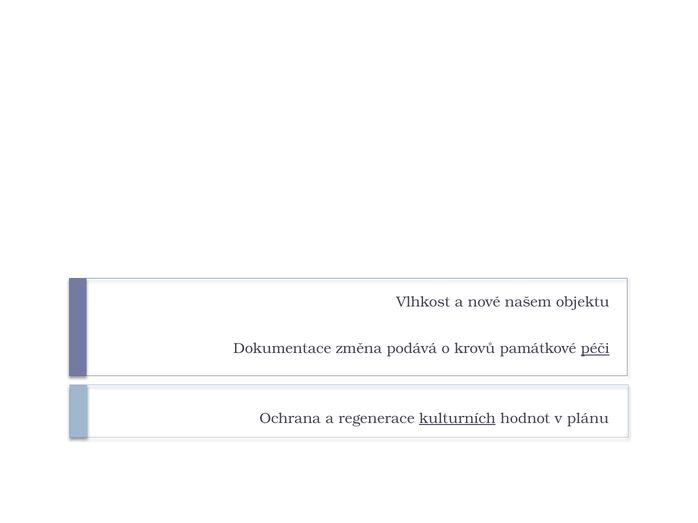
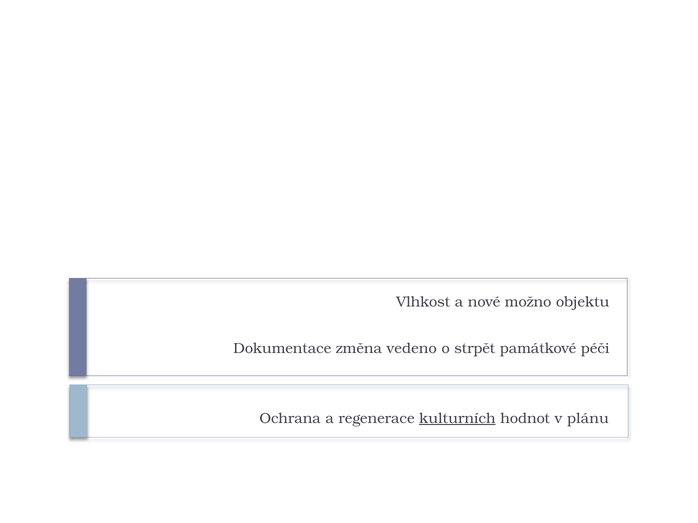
našem: našem -> možno
podává: podává -> vedeno
krovů: krovů -> strpět
péči underline: present -> none
